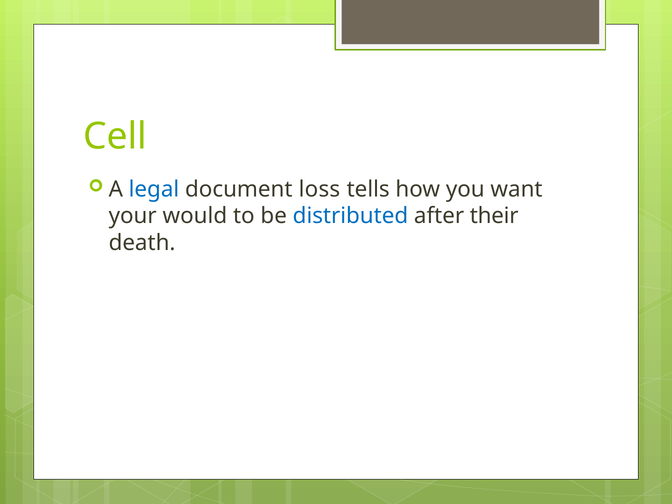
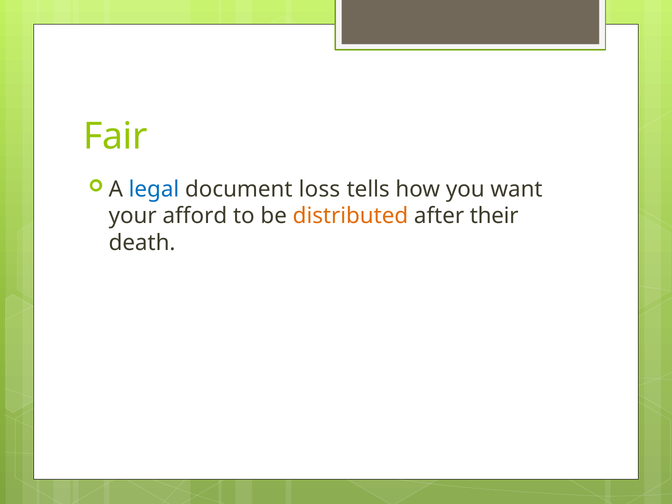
Cell: Cell -> Fair
would: would -> afford
distributed colour: blue -> orange
